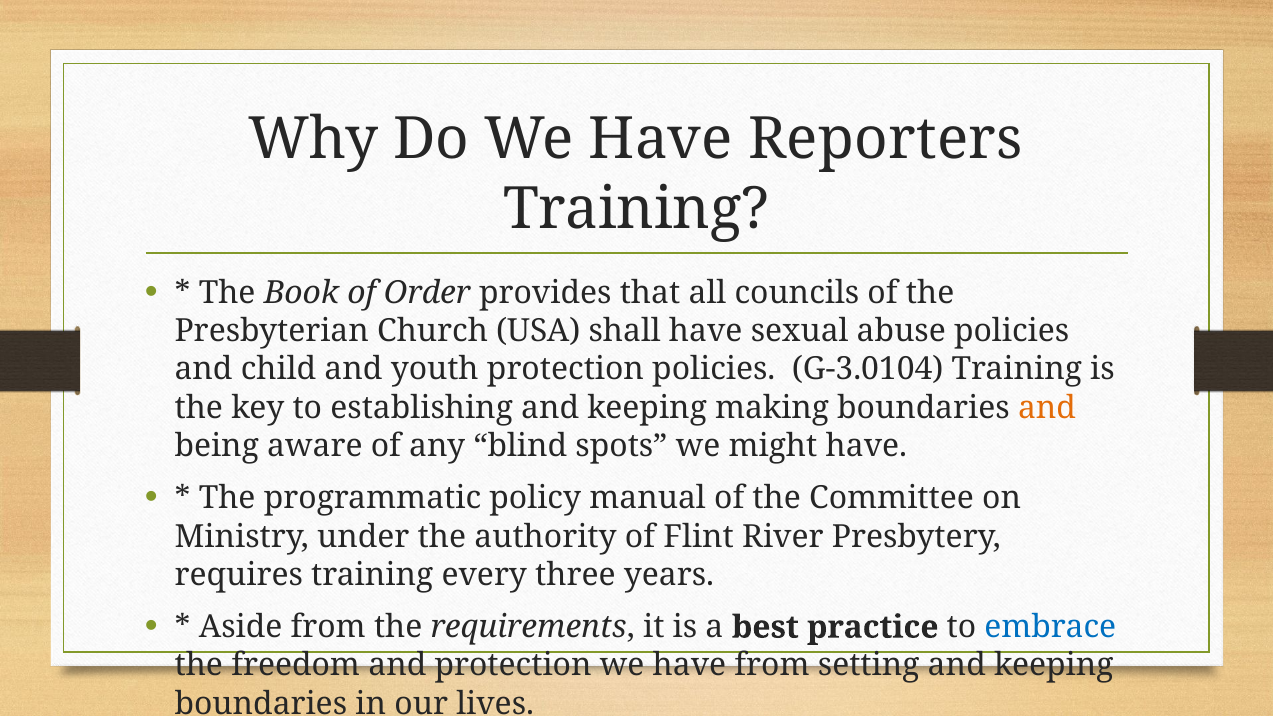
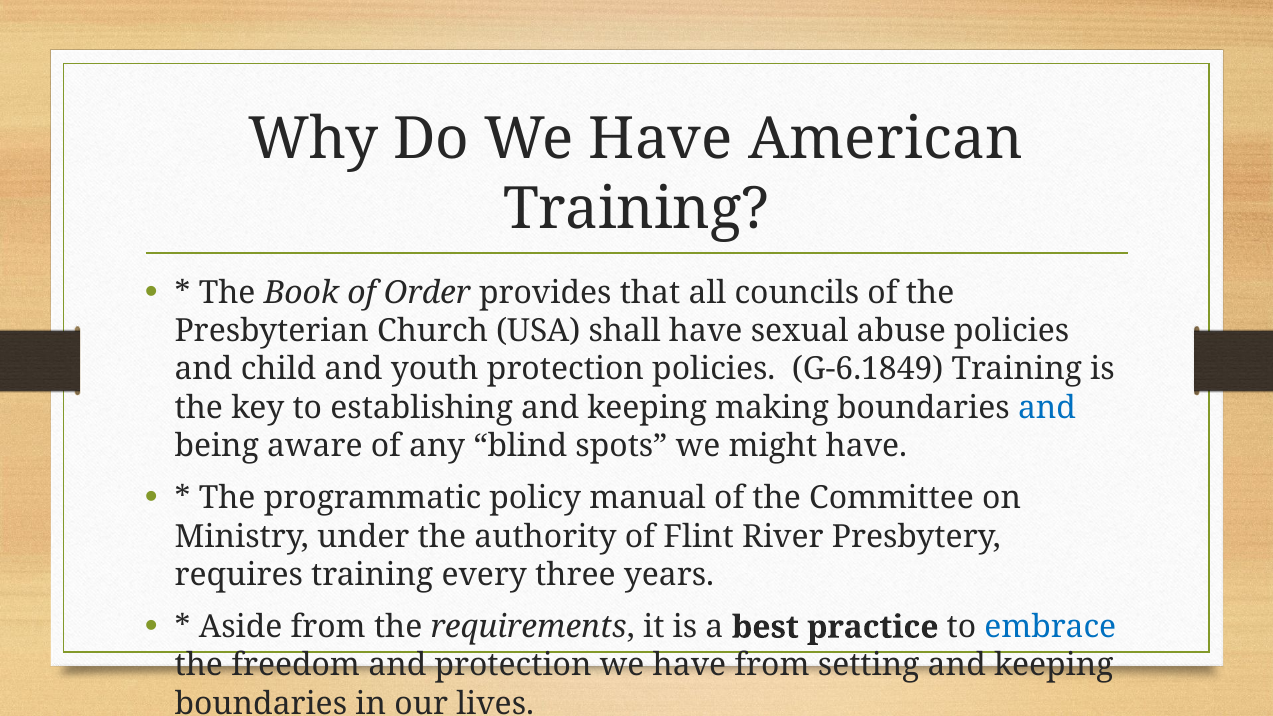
Reporters: Reporters -> American
G-3.0104: G-3.0104 -> G-6.1849
and at (1047, 408) colour: orange -> blue
